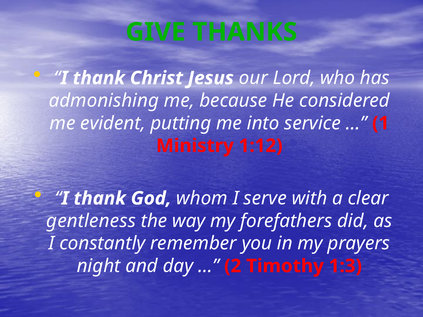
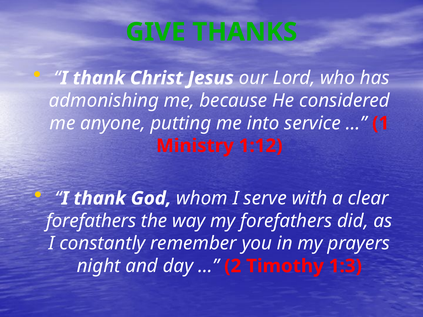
evident: evident -> anyone
gentleness at (91, 221): gentleness -> forefathers
